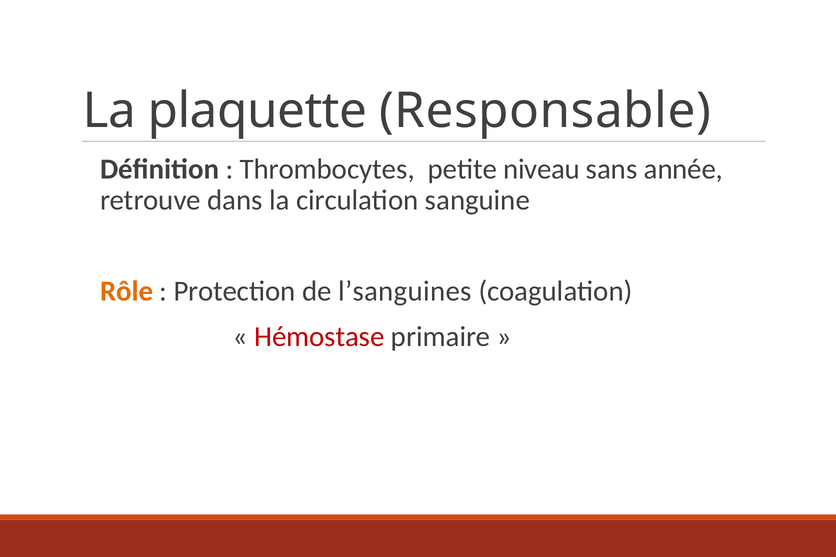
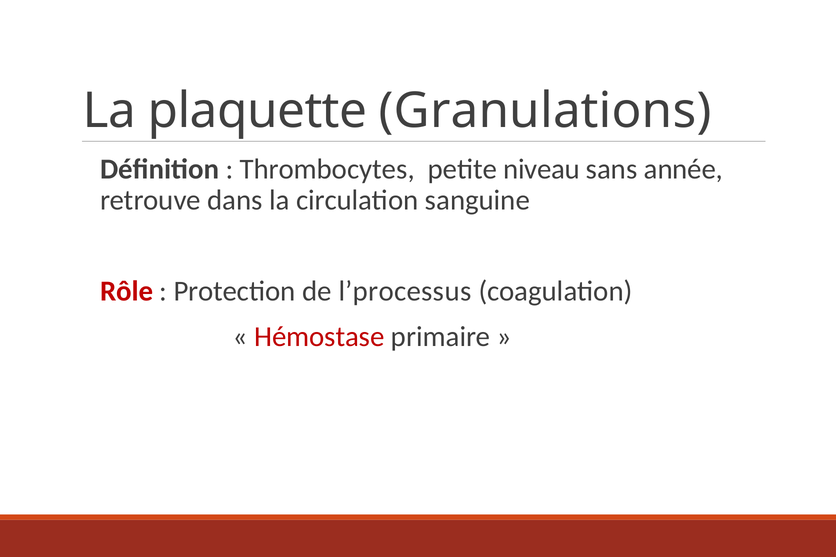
Responsable: Responsable -> Granulations
Rôle colour: orange -> red
l’sanguines: l’sanguines -> l’processus
